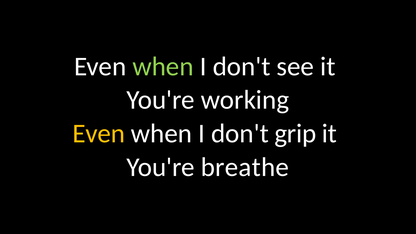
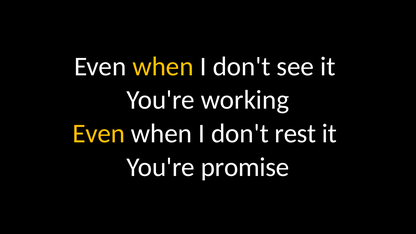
when at (163, 66) colour: light green -> yellow
grip: grip -> rest
breathe: breathe -> promise
